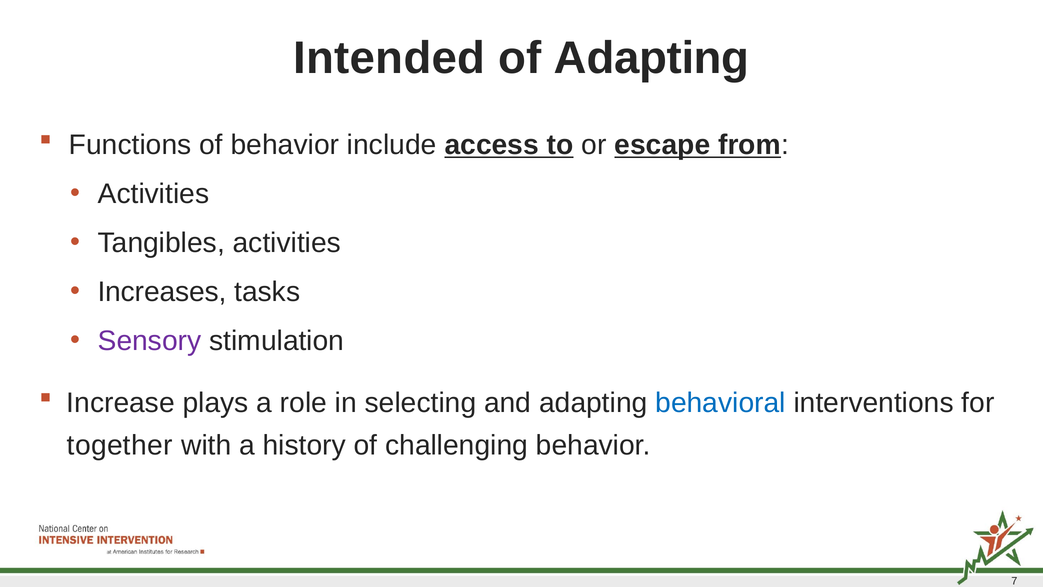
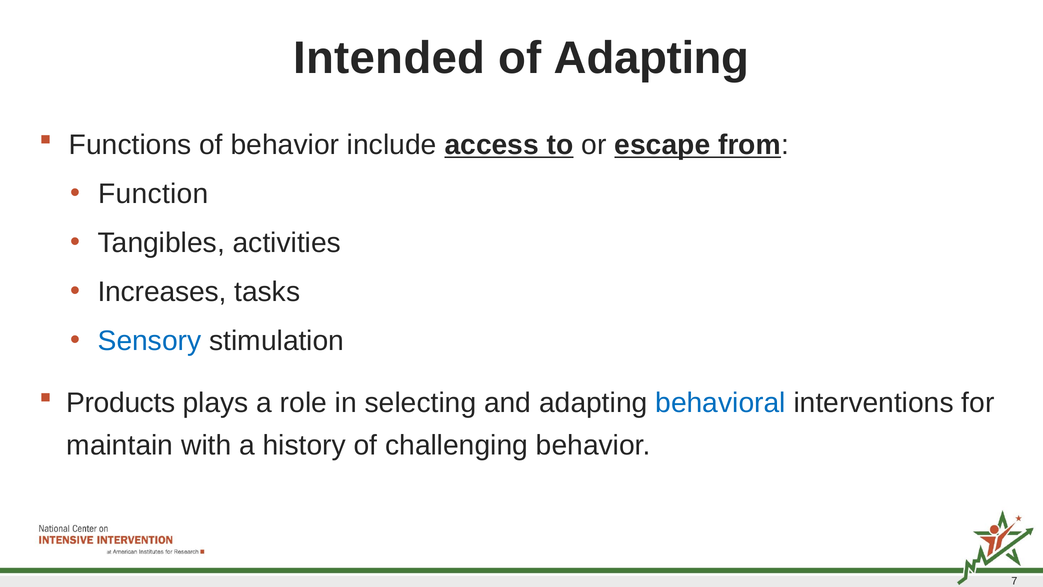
Activities at (153, 194): Activities -> Function
Sensory colour: purple -> blue
Increase: Increase -> Products
together: together -> maintain
